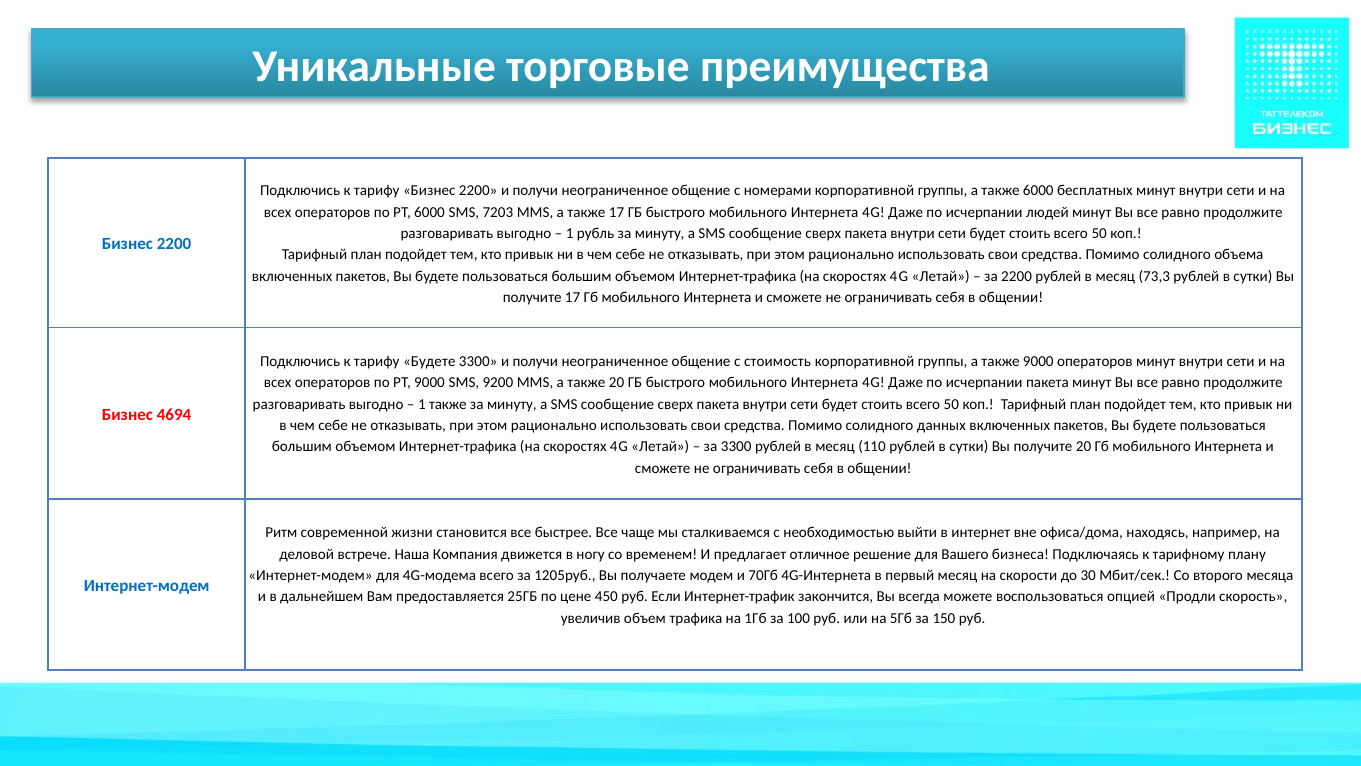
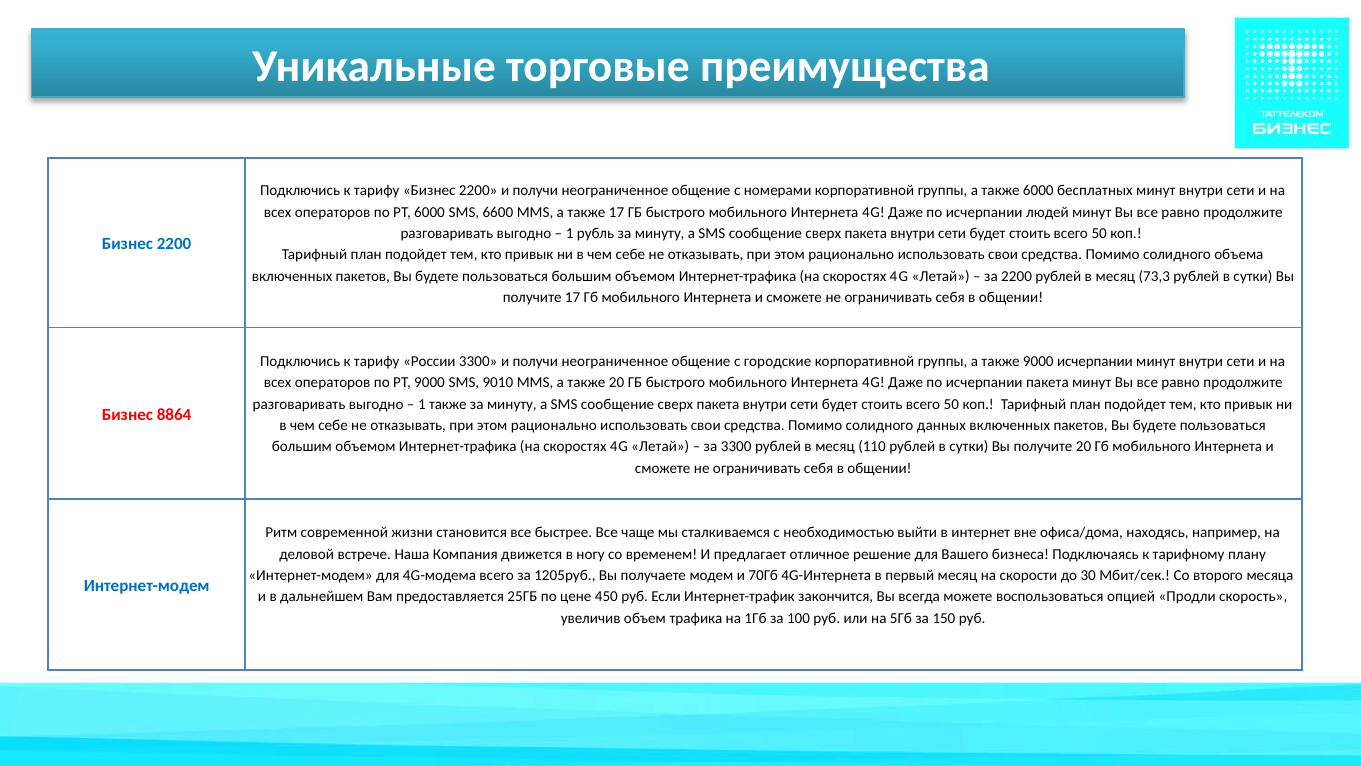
7203: 7203 -> 6600
тарифу Будете: Будете -> России
стоимость: стоимость -> городские
9000 операторов: операторов -> исчерпании
9200: 9200 -> 9010
4694: 4694 -> 8864
